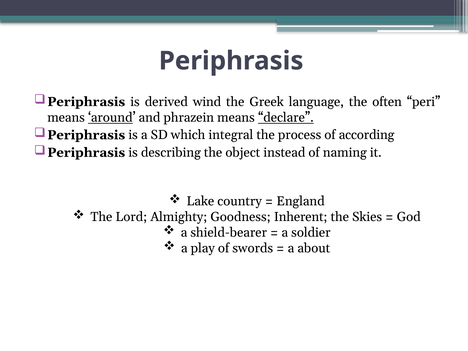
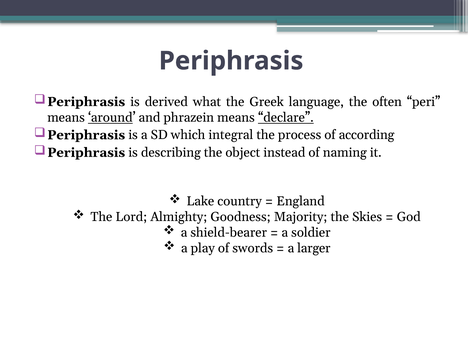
wind: wind -> what
Inherent: Inherent -> Majority
about: about -> larger
